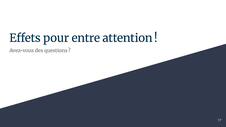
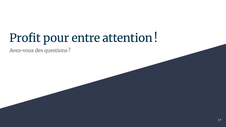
Effets: Effets -> Profit
